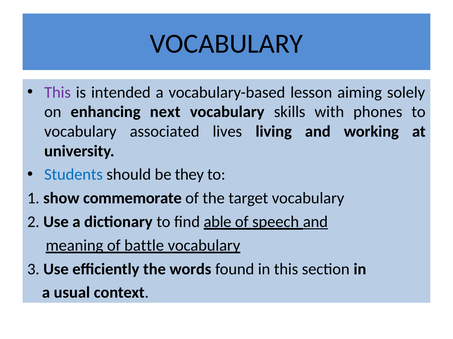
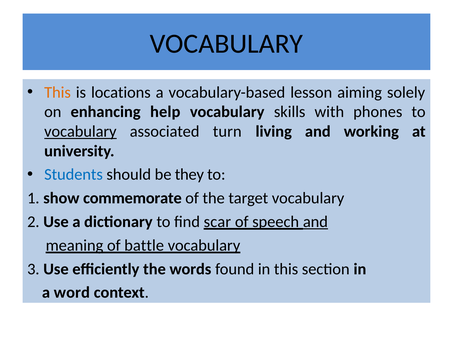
This at (58, 92) colour: purple -> orange
intended: intended -> locations
next: next -> help
vocabulary at (80, 132) underline: none -> present
lives: lives -> turn
able: able -> scar
usual: usual -> word
